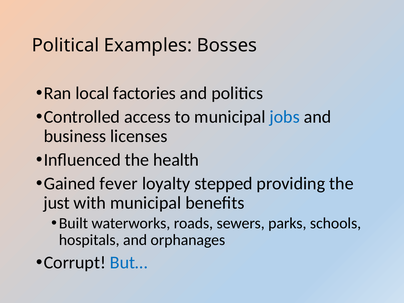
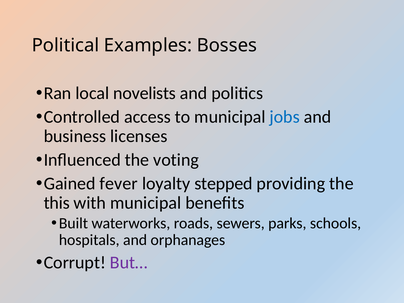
factories: factories -> novelists
health: health -> voting
just: just -> this
But… colour: blue -> purple
